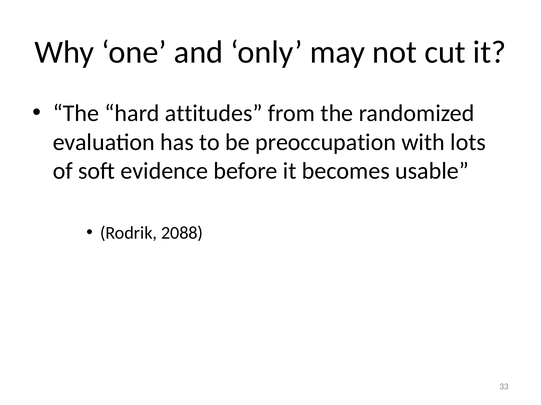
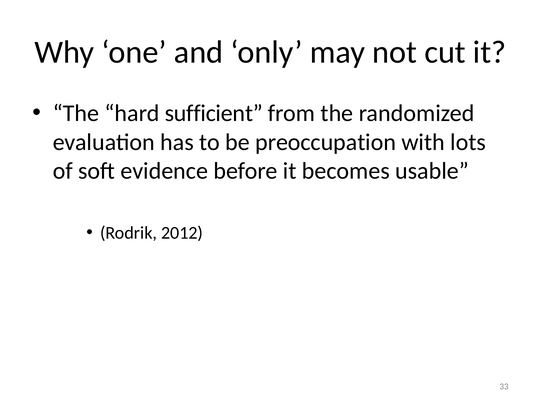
attitudes: attitudes -> sufficient
2088: 2088 -> 2012
